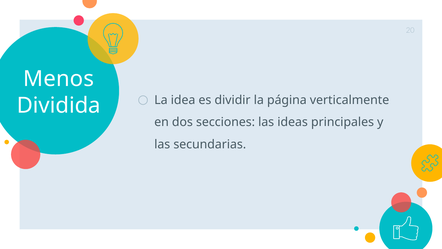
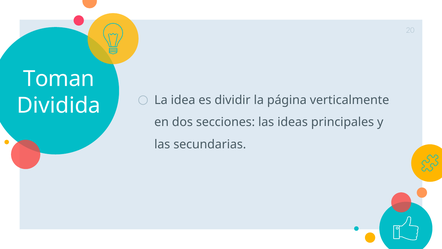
Menos: Menos -> Toman
